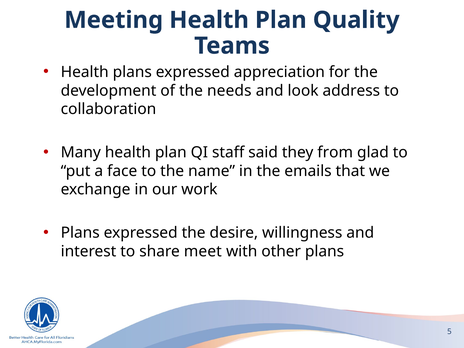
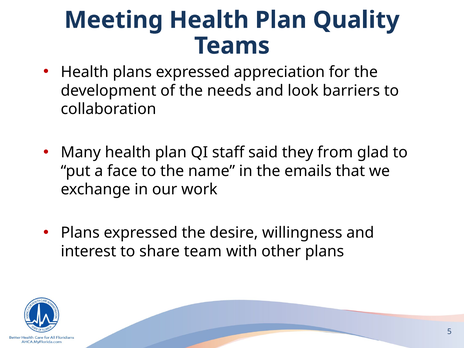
address: address -> barriers
meet: meet -> team
